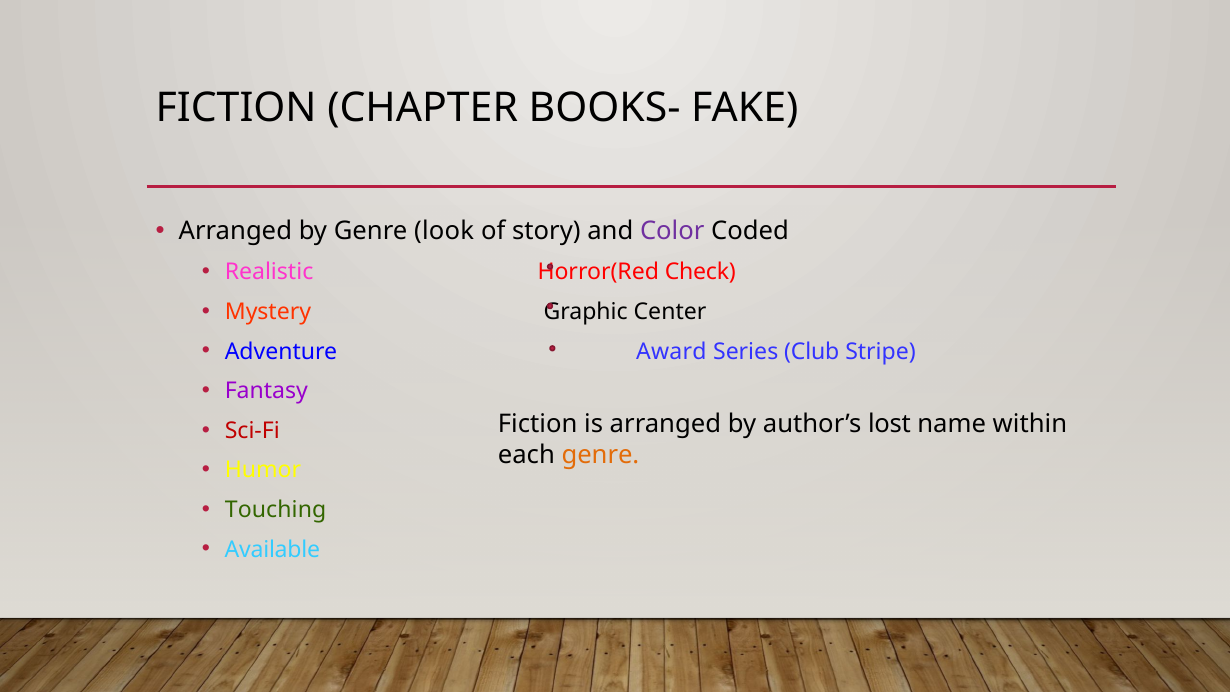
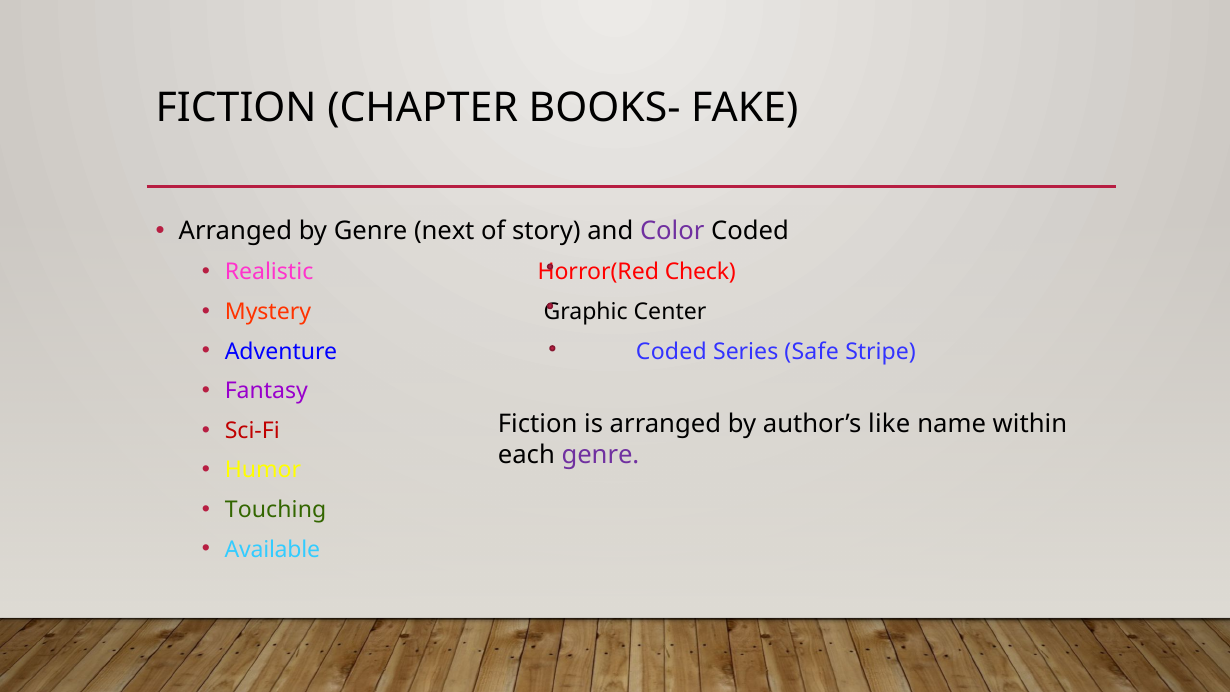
look: look -> next
Adventure Award: Award -> Coded
Club: Club -> Safe
lost: lost -> like
genre at (600, 455) colour: orange -> purple
